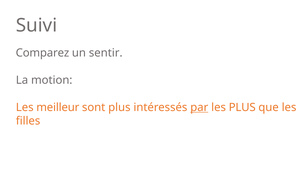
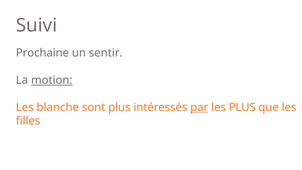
Comparez: Comparez -> Prochaine
motion underline: none -> present
meilleur: meilleur -> blanche
